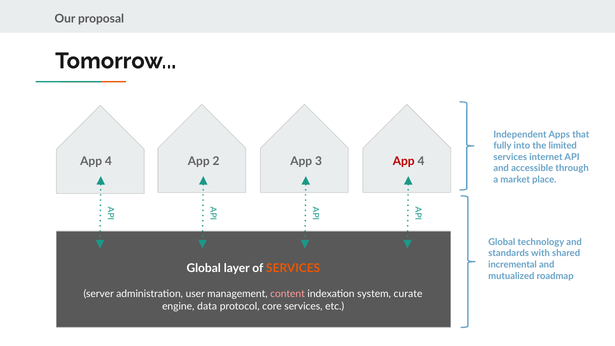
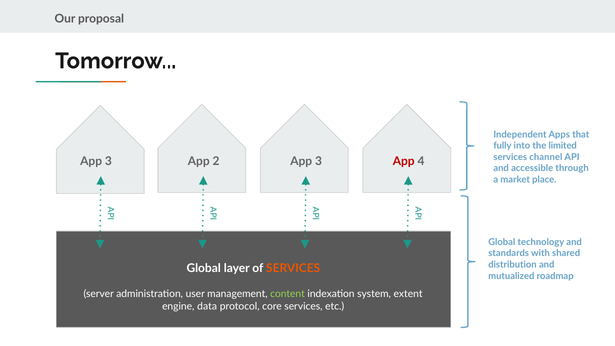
internet: internet -> channel
4 at (108, 162): 4 -> 3
incremental: incremental -> distribution
content colour: pink -> light green
curate: curate -> extent
